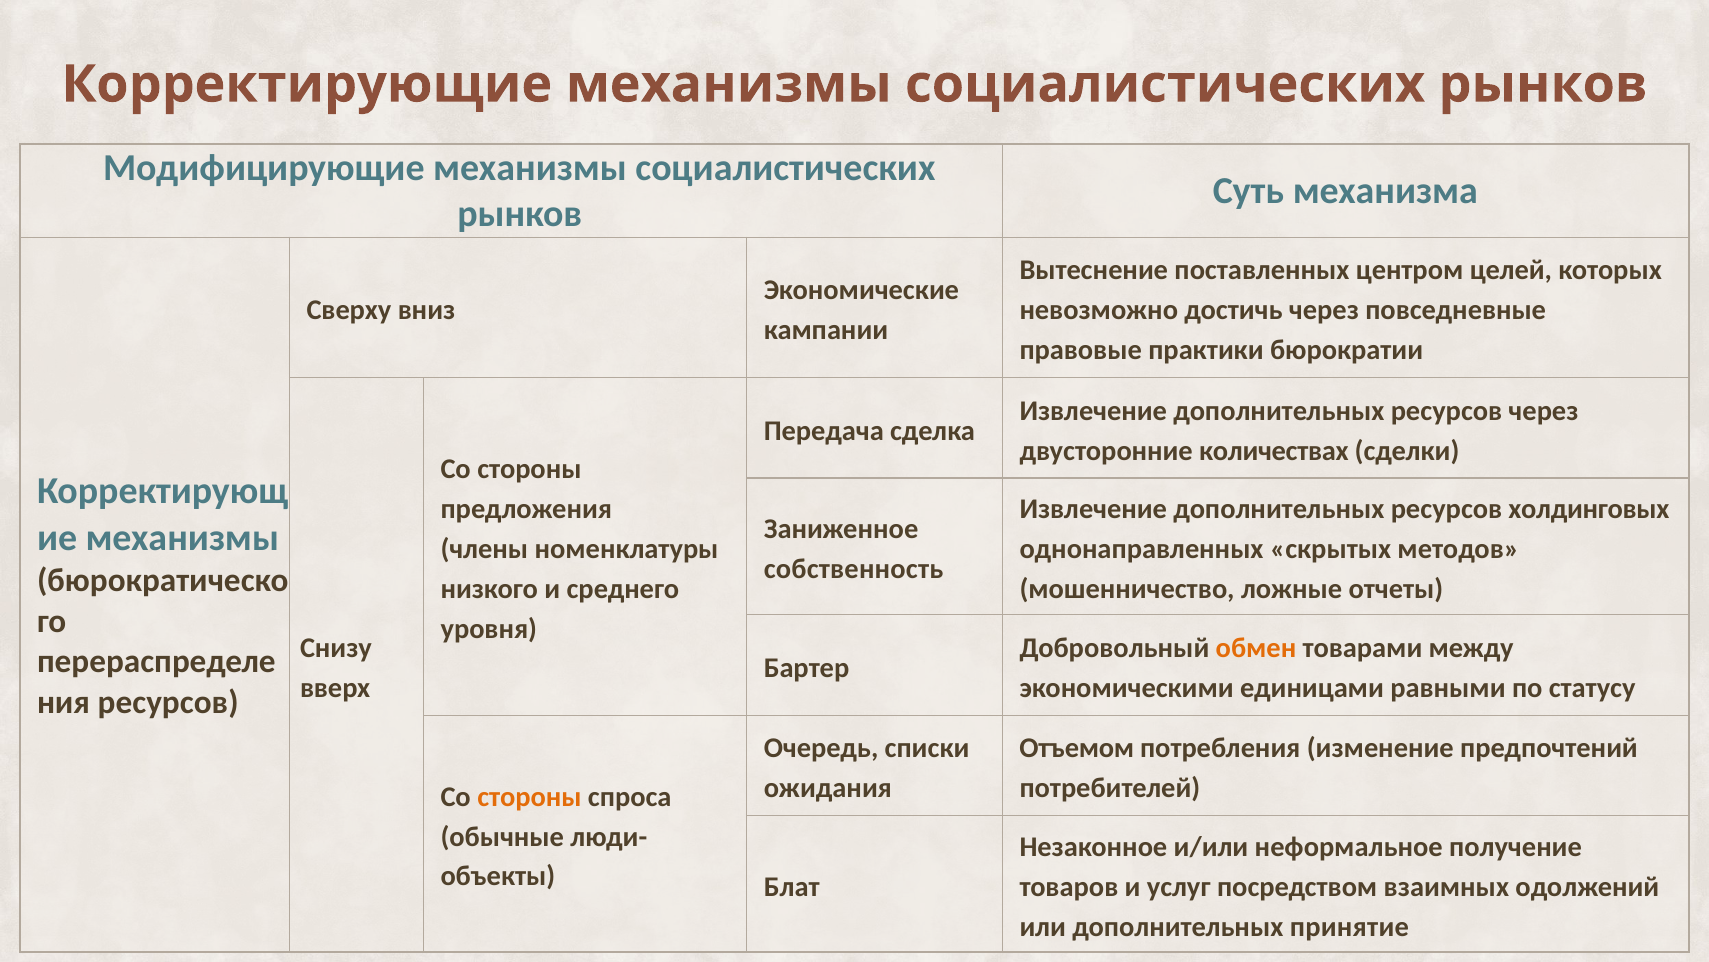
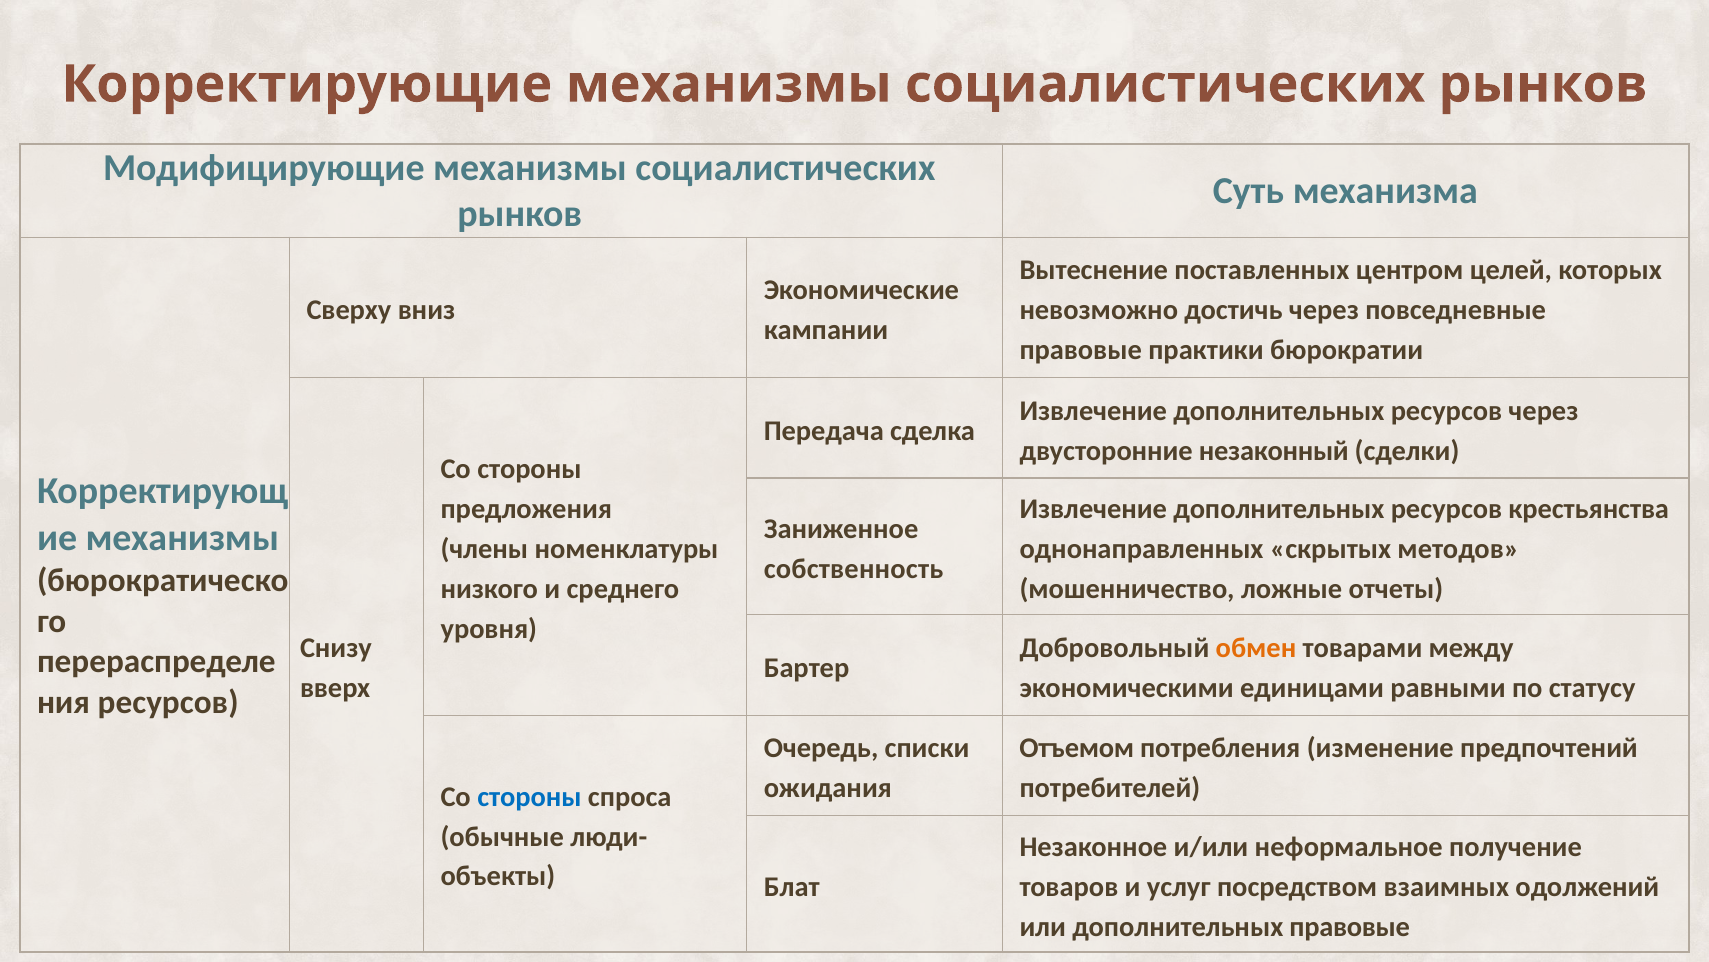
количествах: количествах -> незаконный
холдинговых: холдинговых -> крестьянства
стороны at (529, 796) colour: orange -> blue
дополнительных принятие: принятие -> правовые
